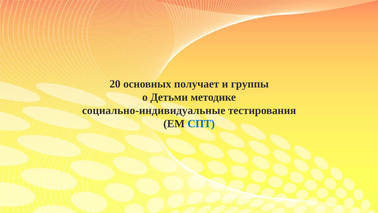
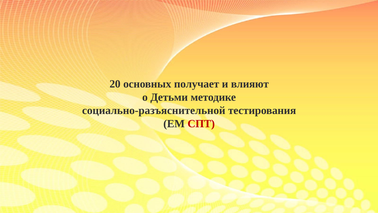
группы: группы -> влияют
социально-индивидуальные: социально-индивидуальные -> социально-разъяснительной
СПТ colour: blue -> red
